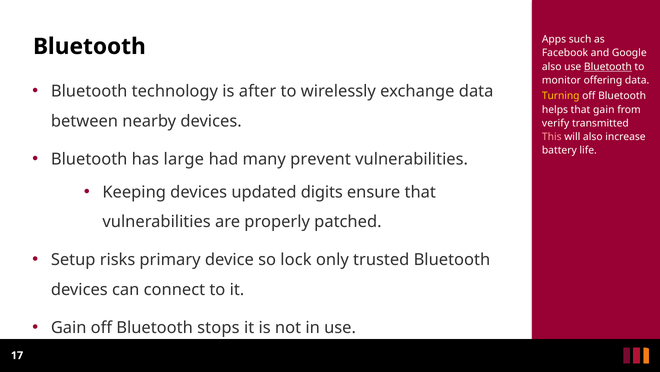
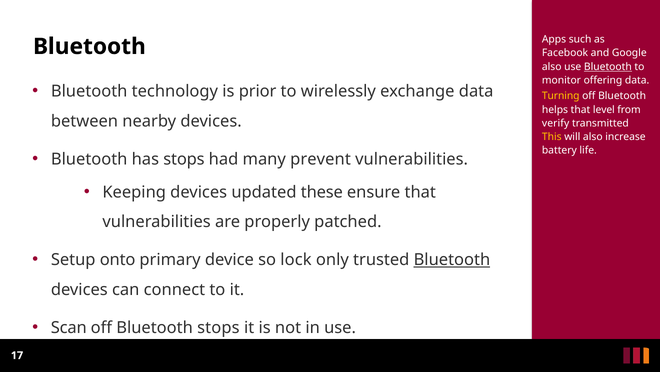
after: after -> prior
that gain: gain -> level
This colour: pink -> yellow
has large: large -> stops
digits: digits -> these
risks: risks -> onto
Bluetooth at (452, 259) underline: none -> present
Gain at (69, 327): Gain -> Scan
